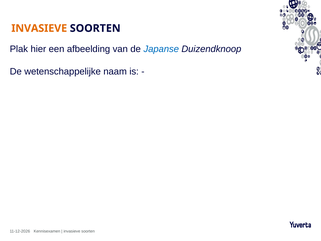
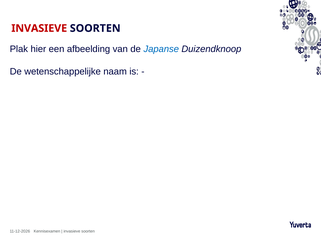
INVASIEVE at (39, 28) colour: orange -> red
